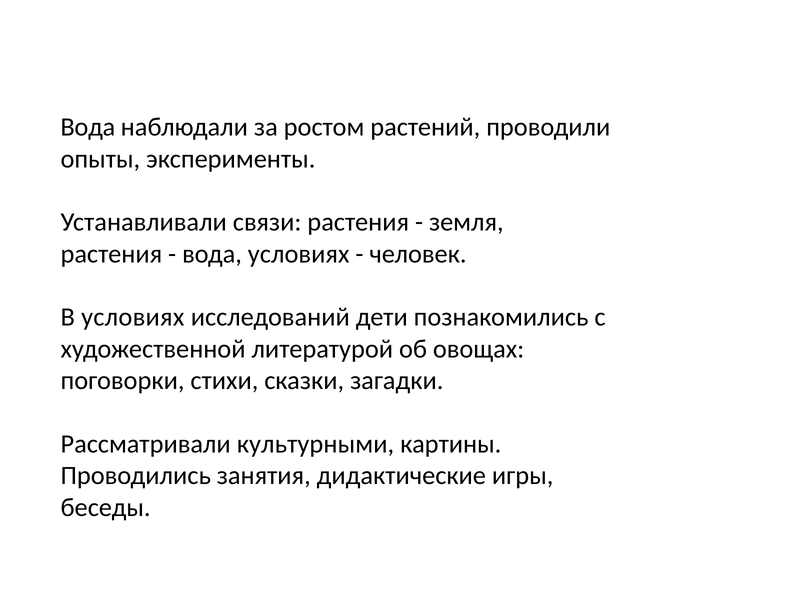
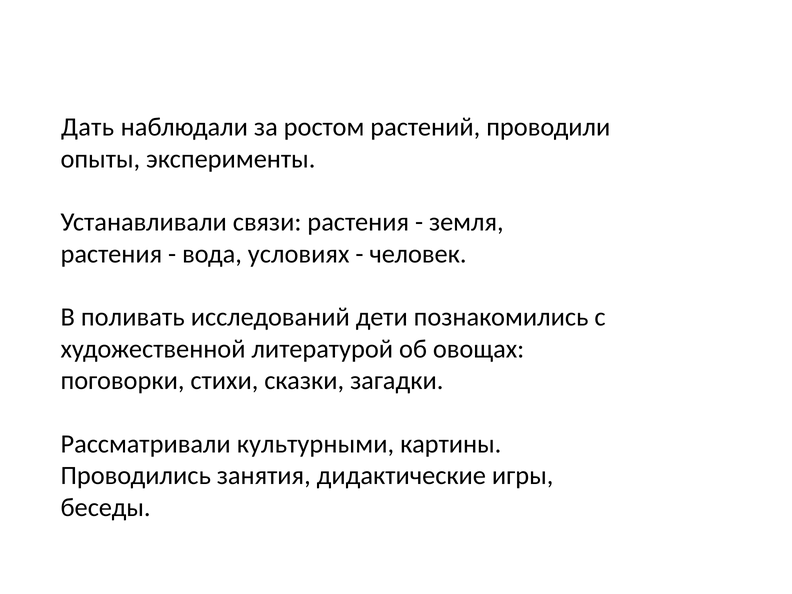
Вода at (88, 127): Вода -> Дать
В условиях: условиях -> поливать
